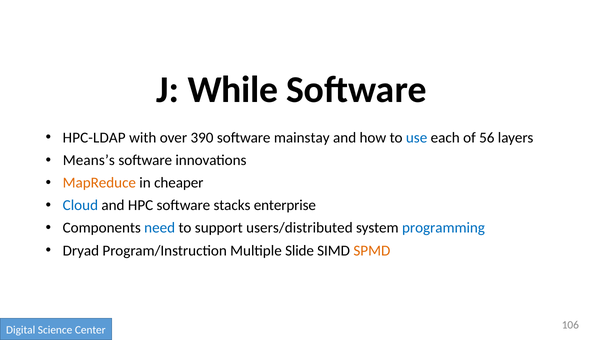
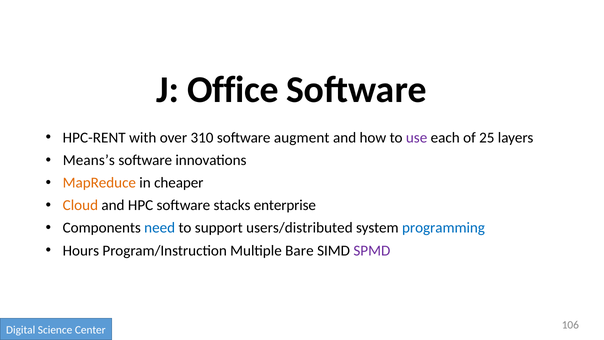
While: While -> Office
HPC-LDAP: HPC-LDAP -> HPC-RENT
390: 390 -> 310
mainstay: mainstay -> augment
use colour: blue -> purple
56: 56 -> 25
Cloud colour: blue -> orange
Dryad: Dryad -> Hours
Slide: Slide -> Bare
SPMD colour: orange -> purple
